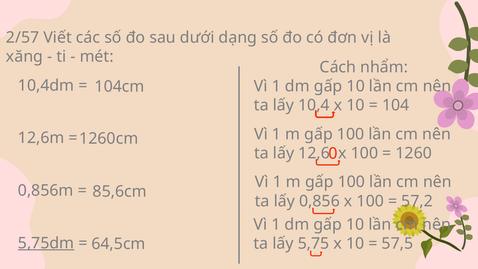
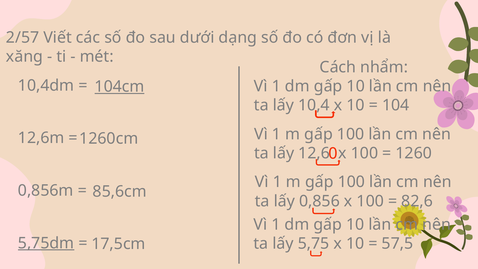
104cm underline: none -> present
57,2: 57,2 -> 82,6
64,5cm: 64,5cm -> 17,5cm
